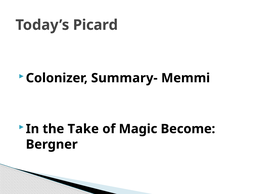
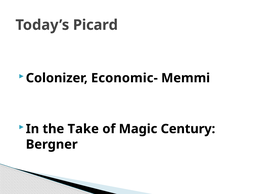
Summary-: Summary- -> Economic-
Become: Become -> Century
